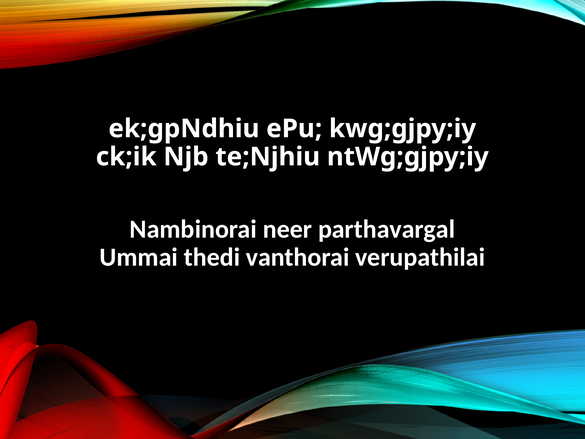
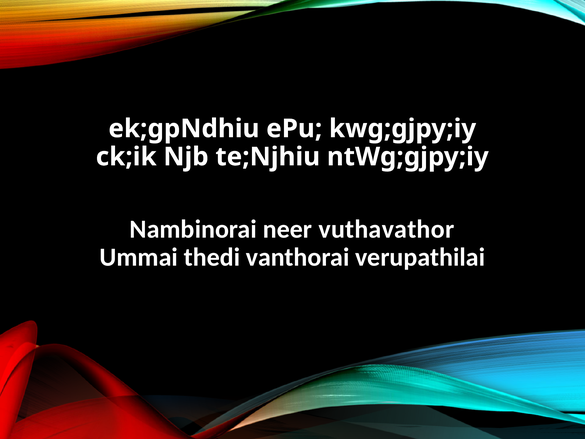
parthavargal: parthavargal -> vuthavathor
